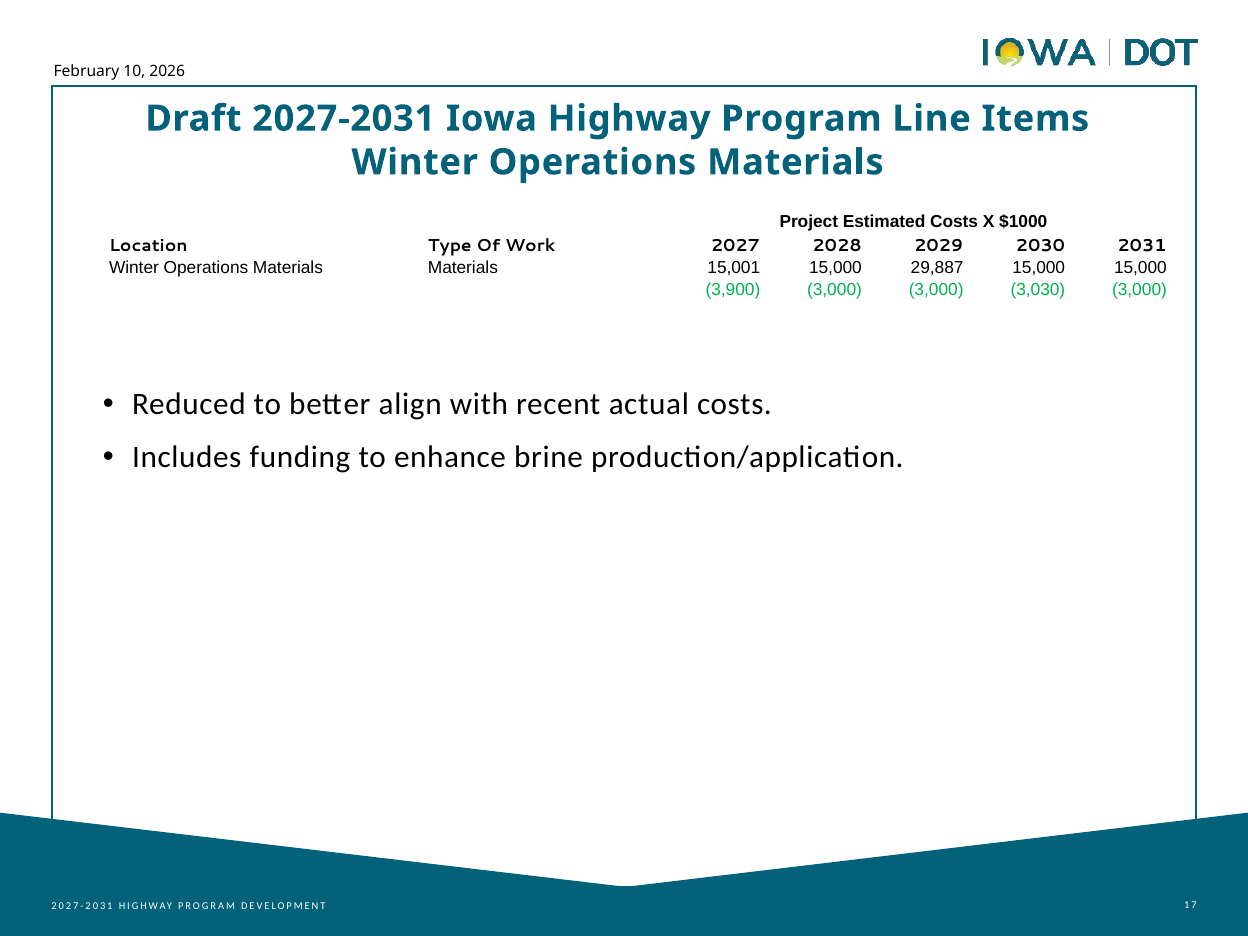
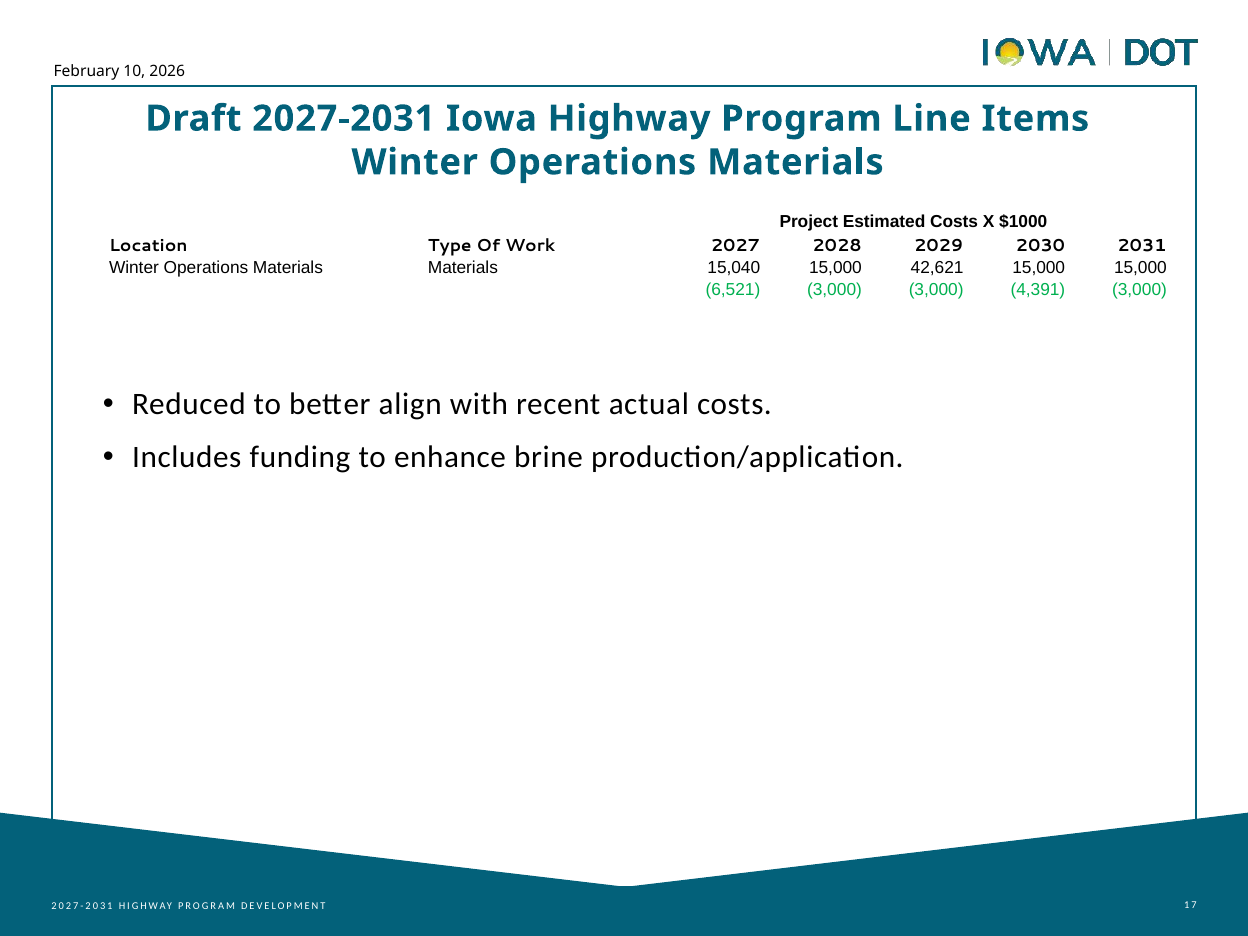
15,001: 15,001 -> 15,040
29,887: 29,887 -> 42,621
3,900: 3,900 -> 6,521
3,030: 3,030 -> 4,391
